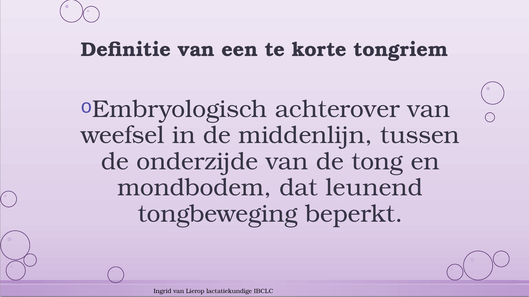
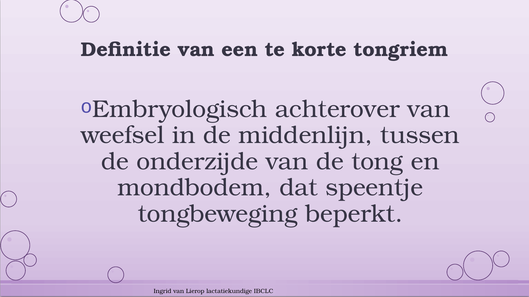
leunend: leunend -> speentje
